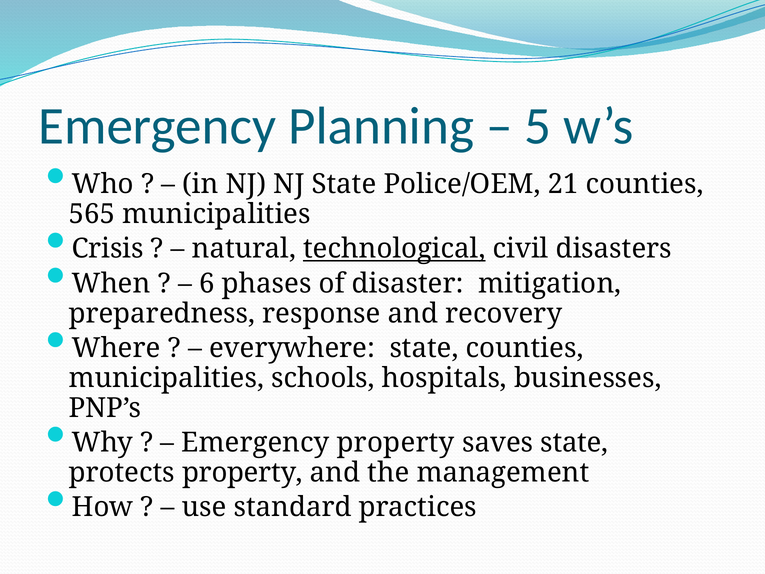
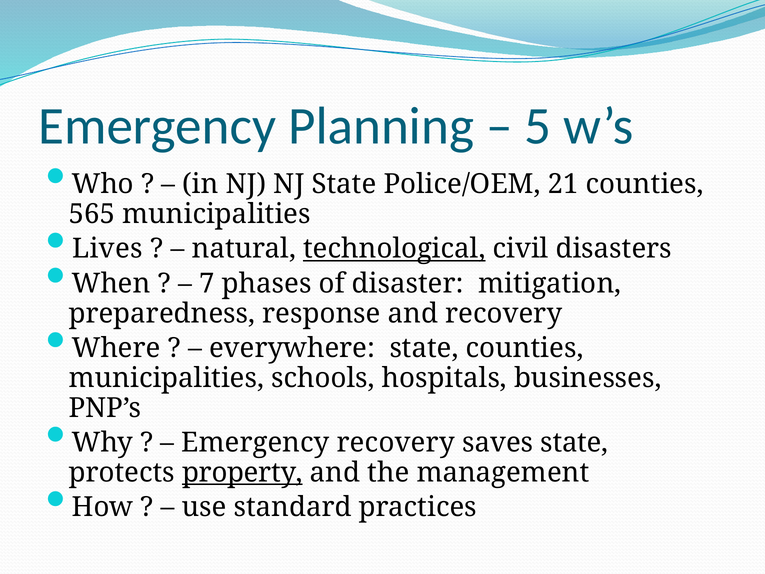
Crisis: Crisis -> Lives
6: 6 -> 7
Emergency property: property -> recovery
property at (242, 472) underline: none -> present
